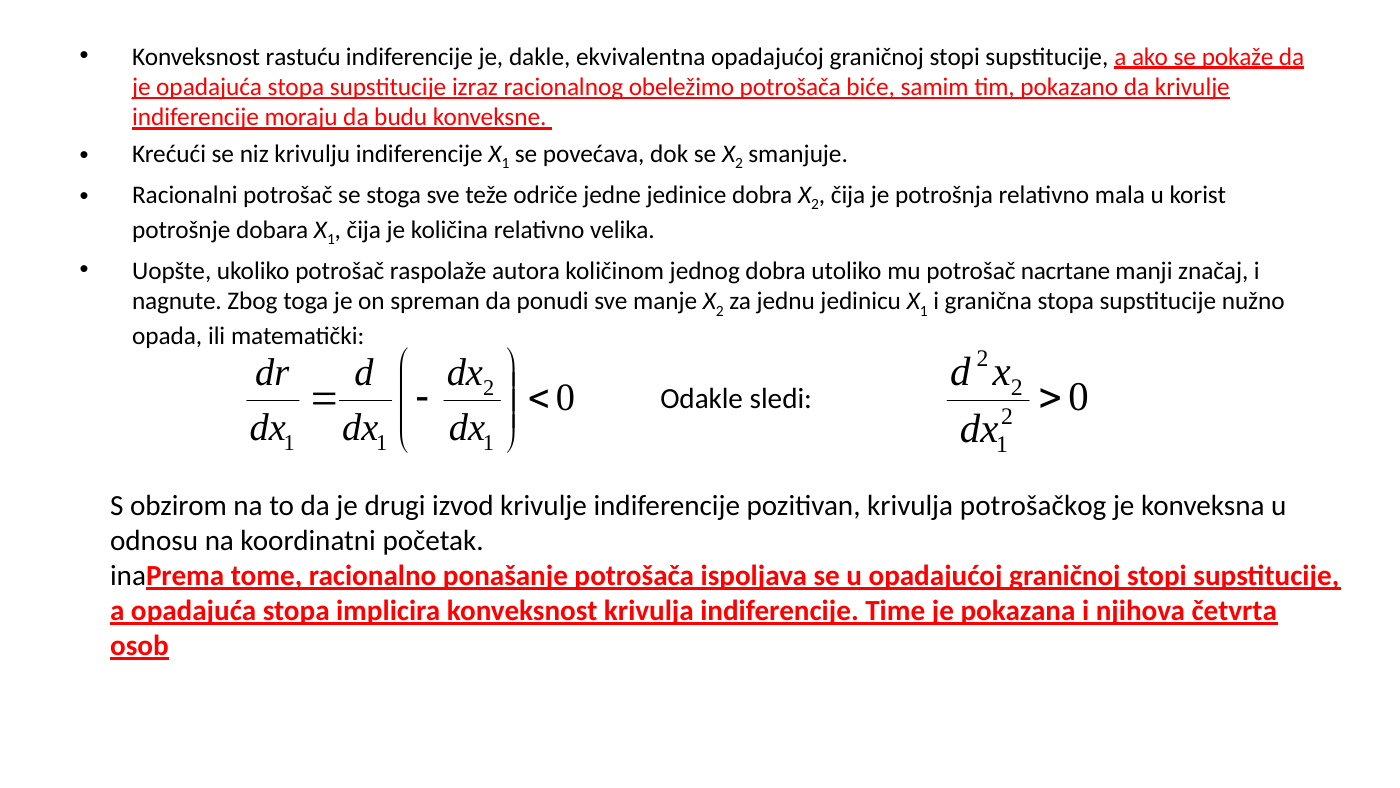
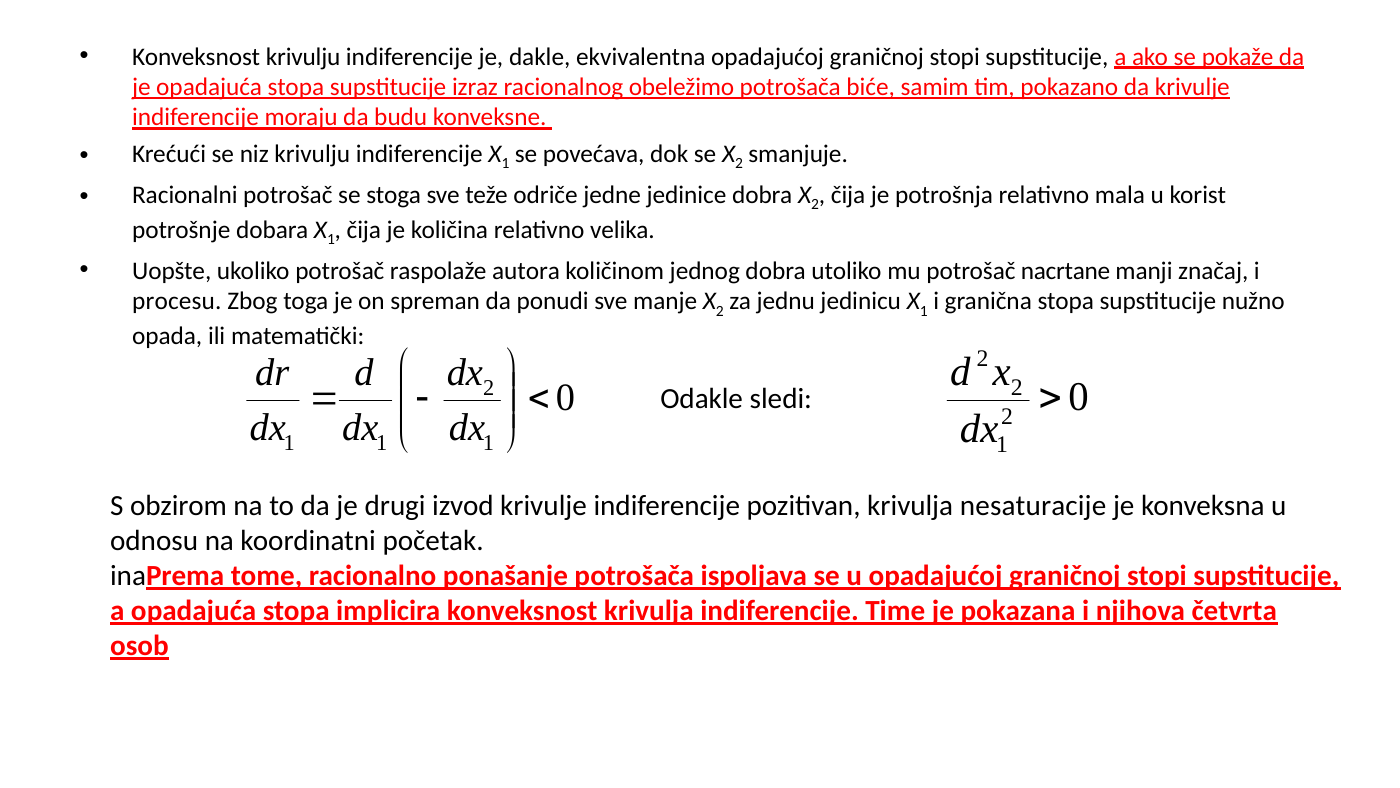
Konveksnost rastuću: rastuću -> krivulju
nagnute: nagnute -> procesu
potrošačkog: potrošačkog -> nesaturacije
